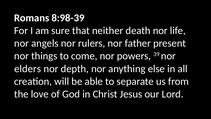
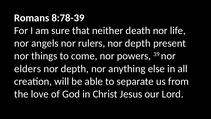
8:98-39: 8:98-39 -> 8:78-39
rulers nor father: father -> depth
